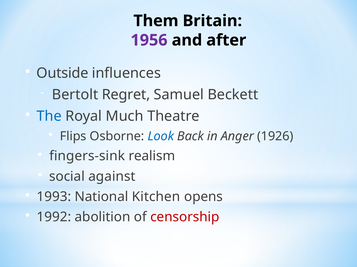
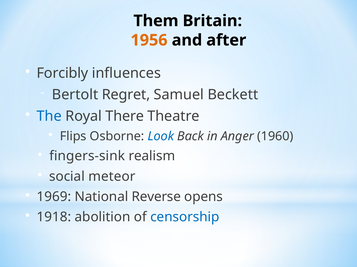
1956 colour: purple -> orange
Outside: Outside -> Forcibly
Much: Much -> There
1926: 1926 -> 1960
against: against -> meteor
1993: 1993 -> 1969
Kitchen: Kitchen -> Reverse
1992: 1992 -> 1918
censorship colour: red -> blue
